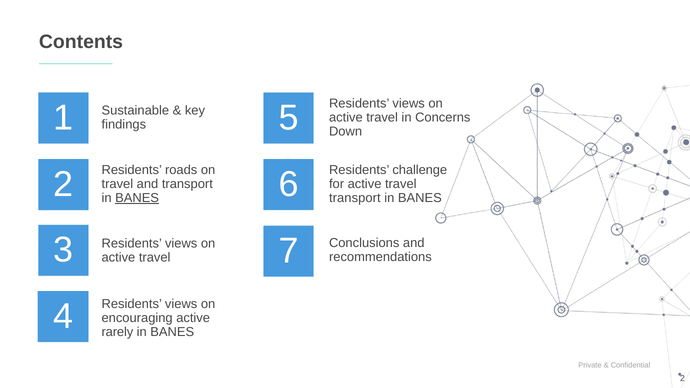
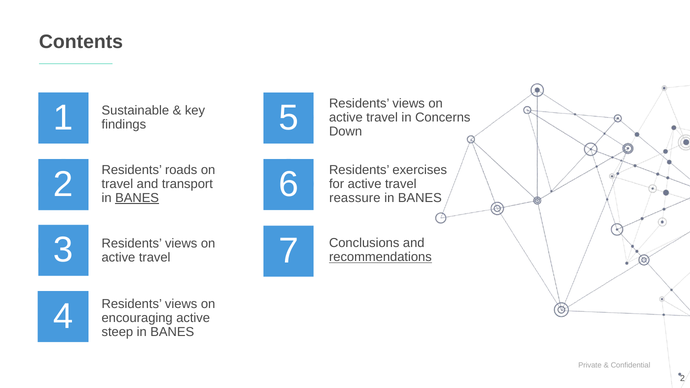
challenge: challenge -> exercises
transport at (355, 198): transport -> reassure
recommendations underline: none -> present
rarely: rarely -> steep
